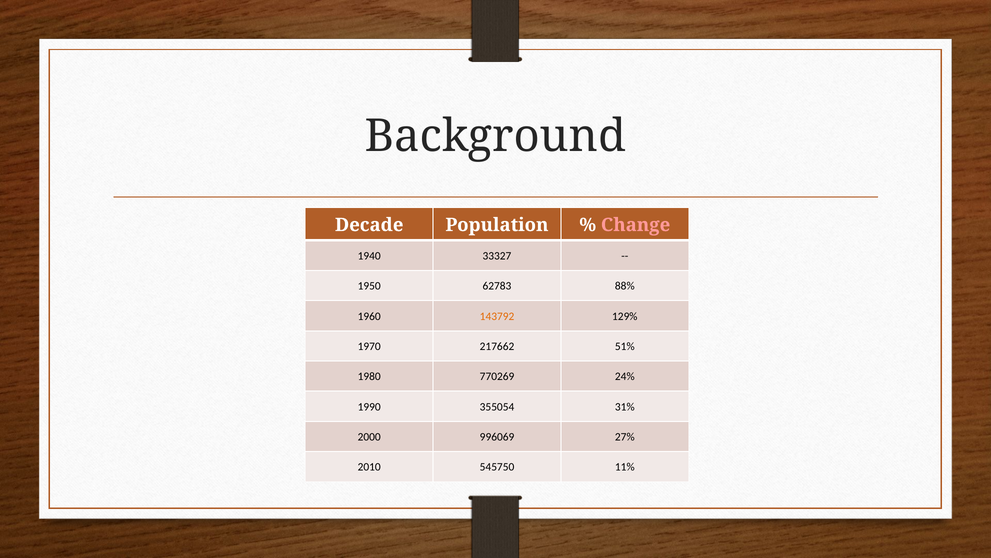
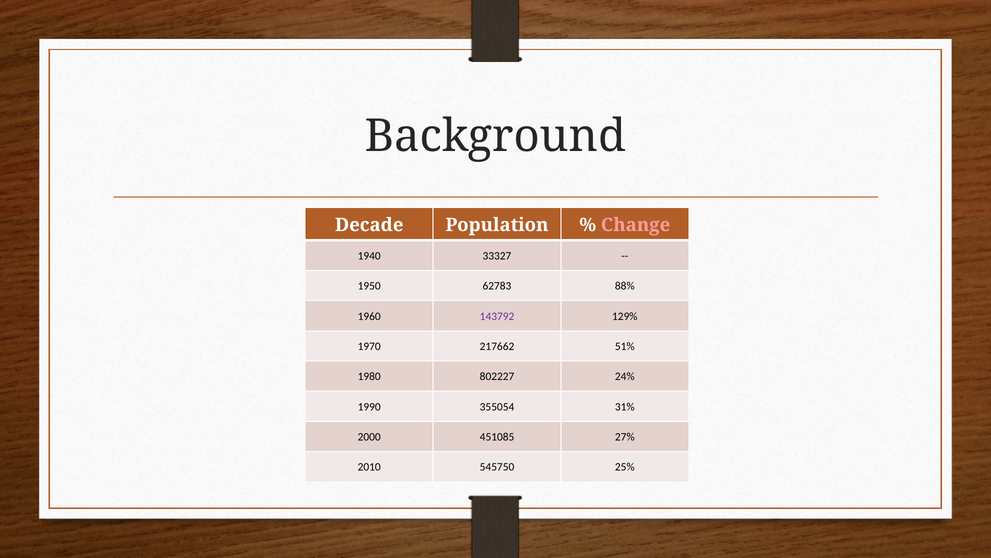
143792 colour: orange -> purple
770269: 770269 -> 802227
996069: 996069 -> 451085
11%: 11% -> 25%
